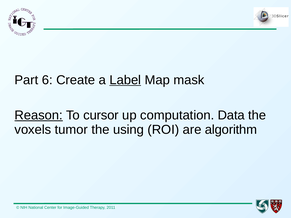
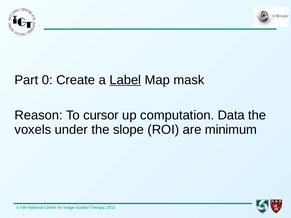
6: 6 -> 0
Reason underline: present -> none
tumor: tumor -> under
using: using -> slope
algorithm: algorithm -> minimum
